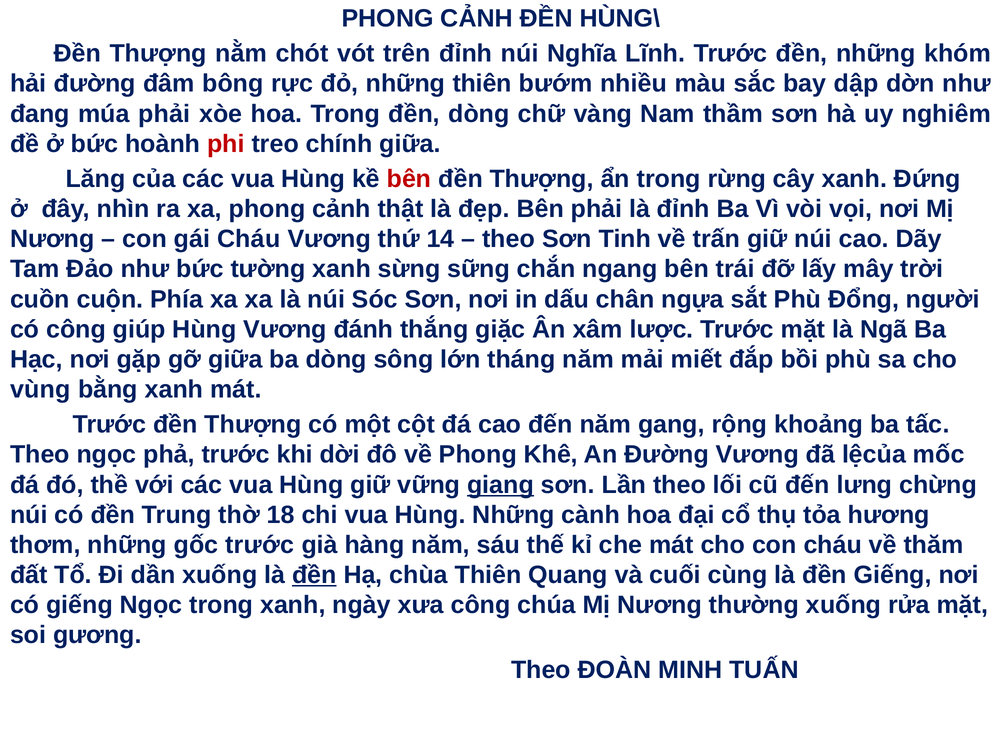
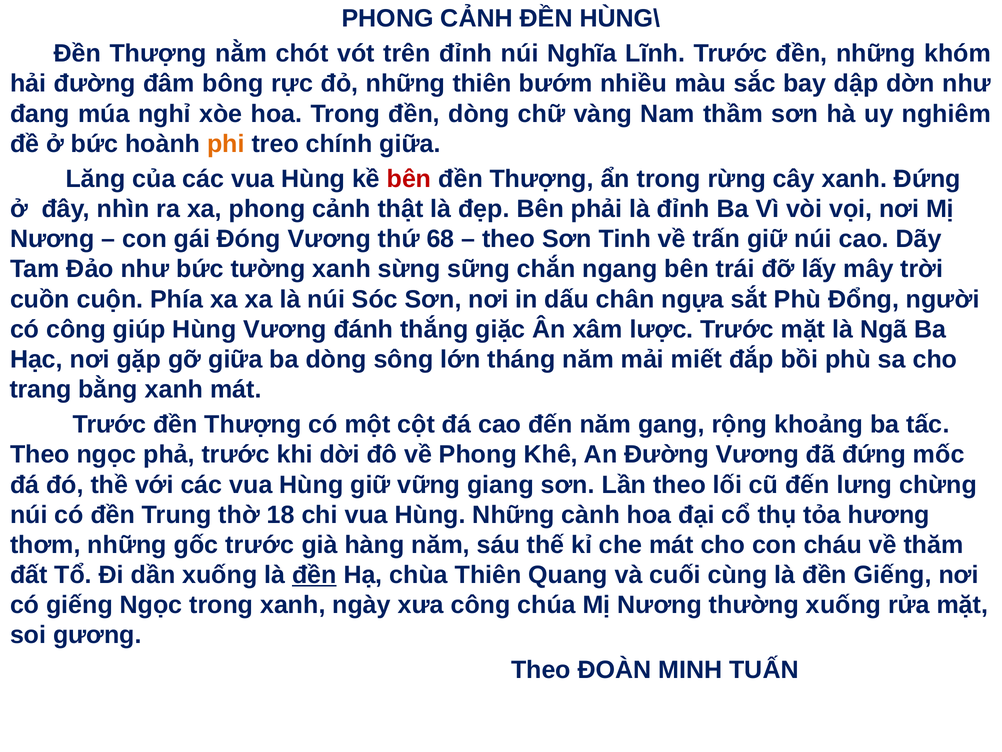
múa phải: phải -> nghỉ
phi colour: red -> orange
gái Cháu: Cháu -> Đóng
14: 14 -> 68
vùng: vùng -> trang
đã lệcủa: lệcủa -> đứng
giang underline: present -> none
